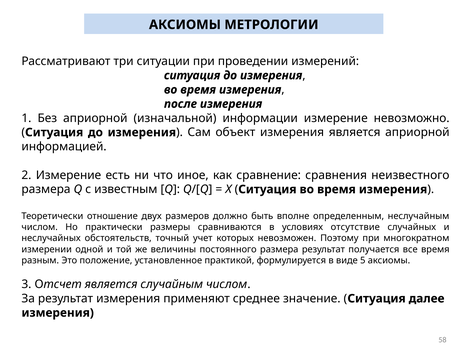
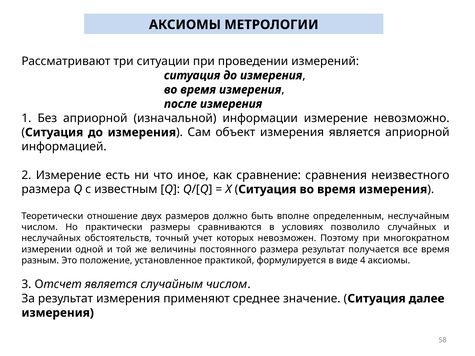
отсутствие: отсутствие -> позволило
5: 5 -> 4
